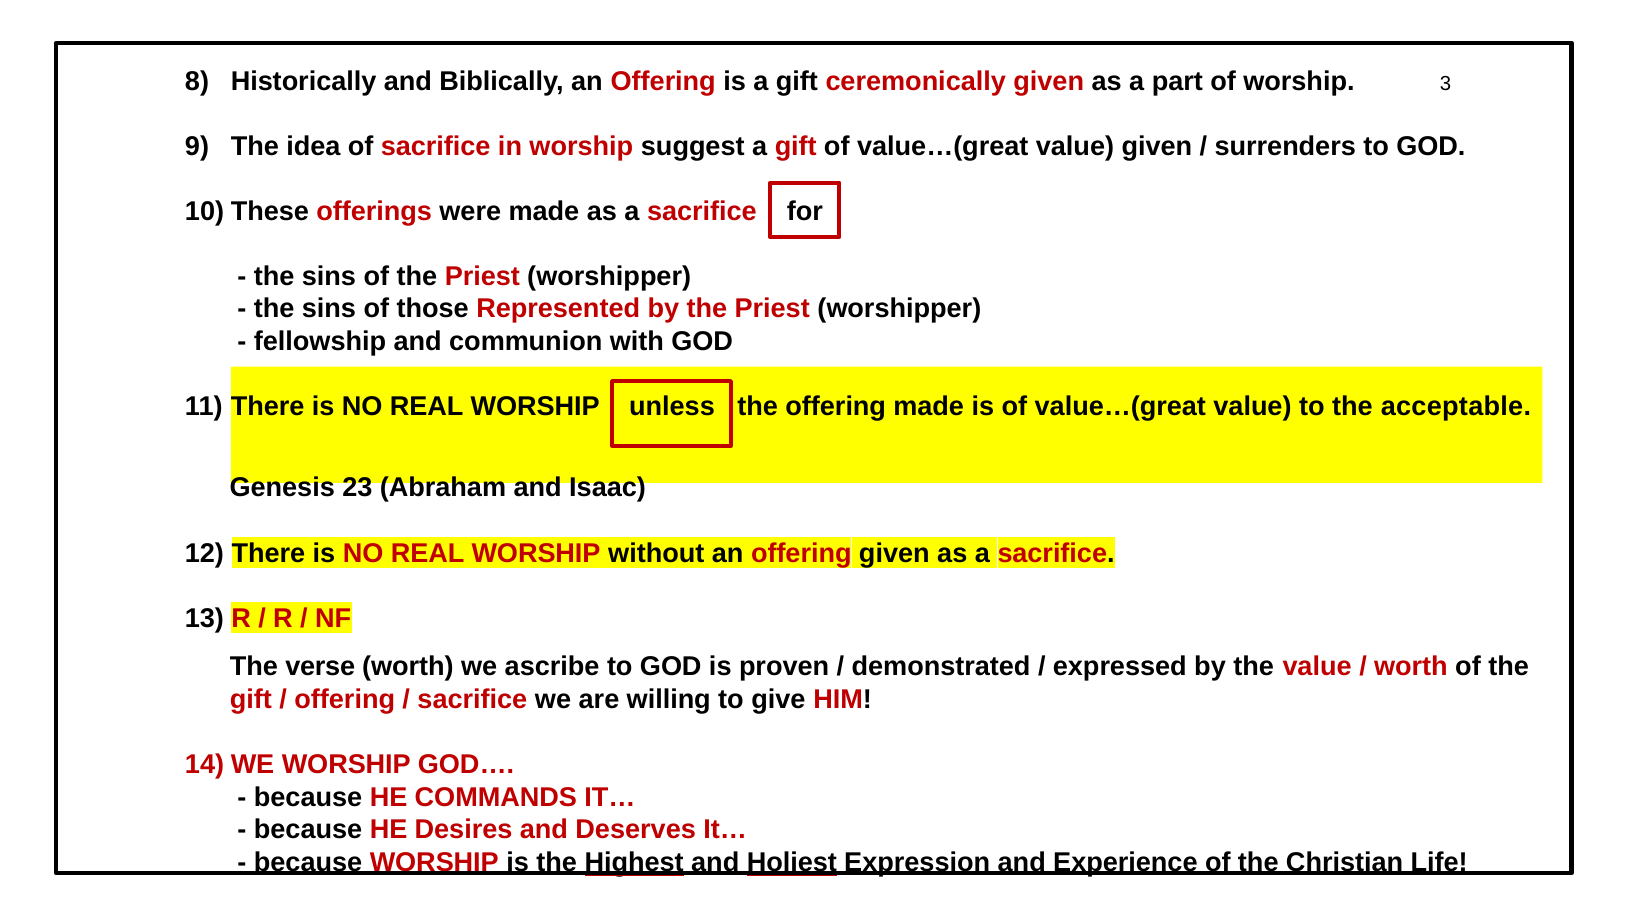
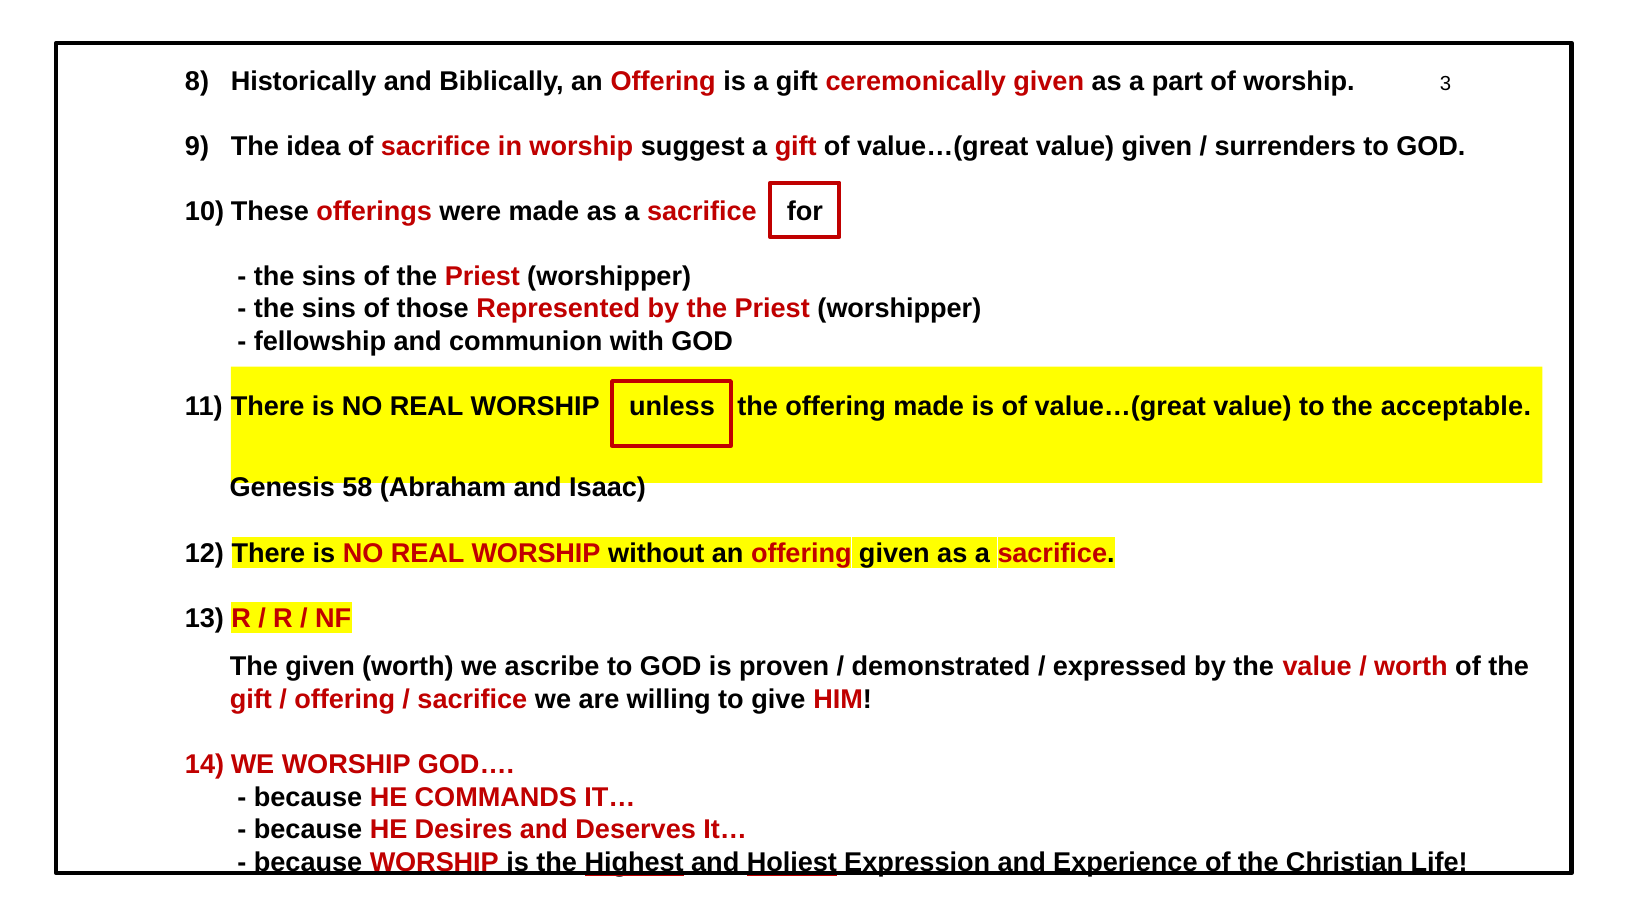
23: 23 -> 58
The verse: verse -> given
